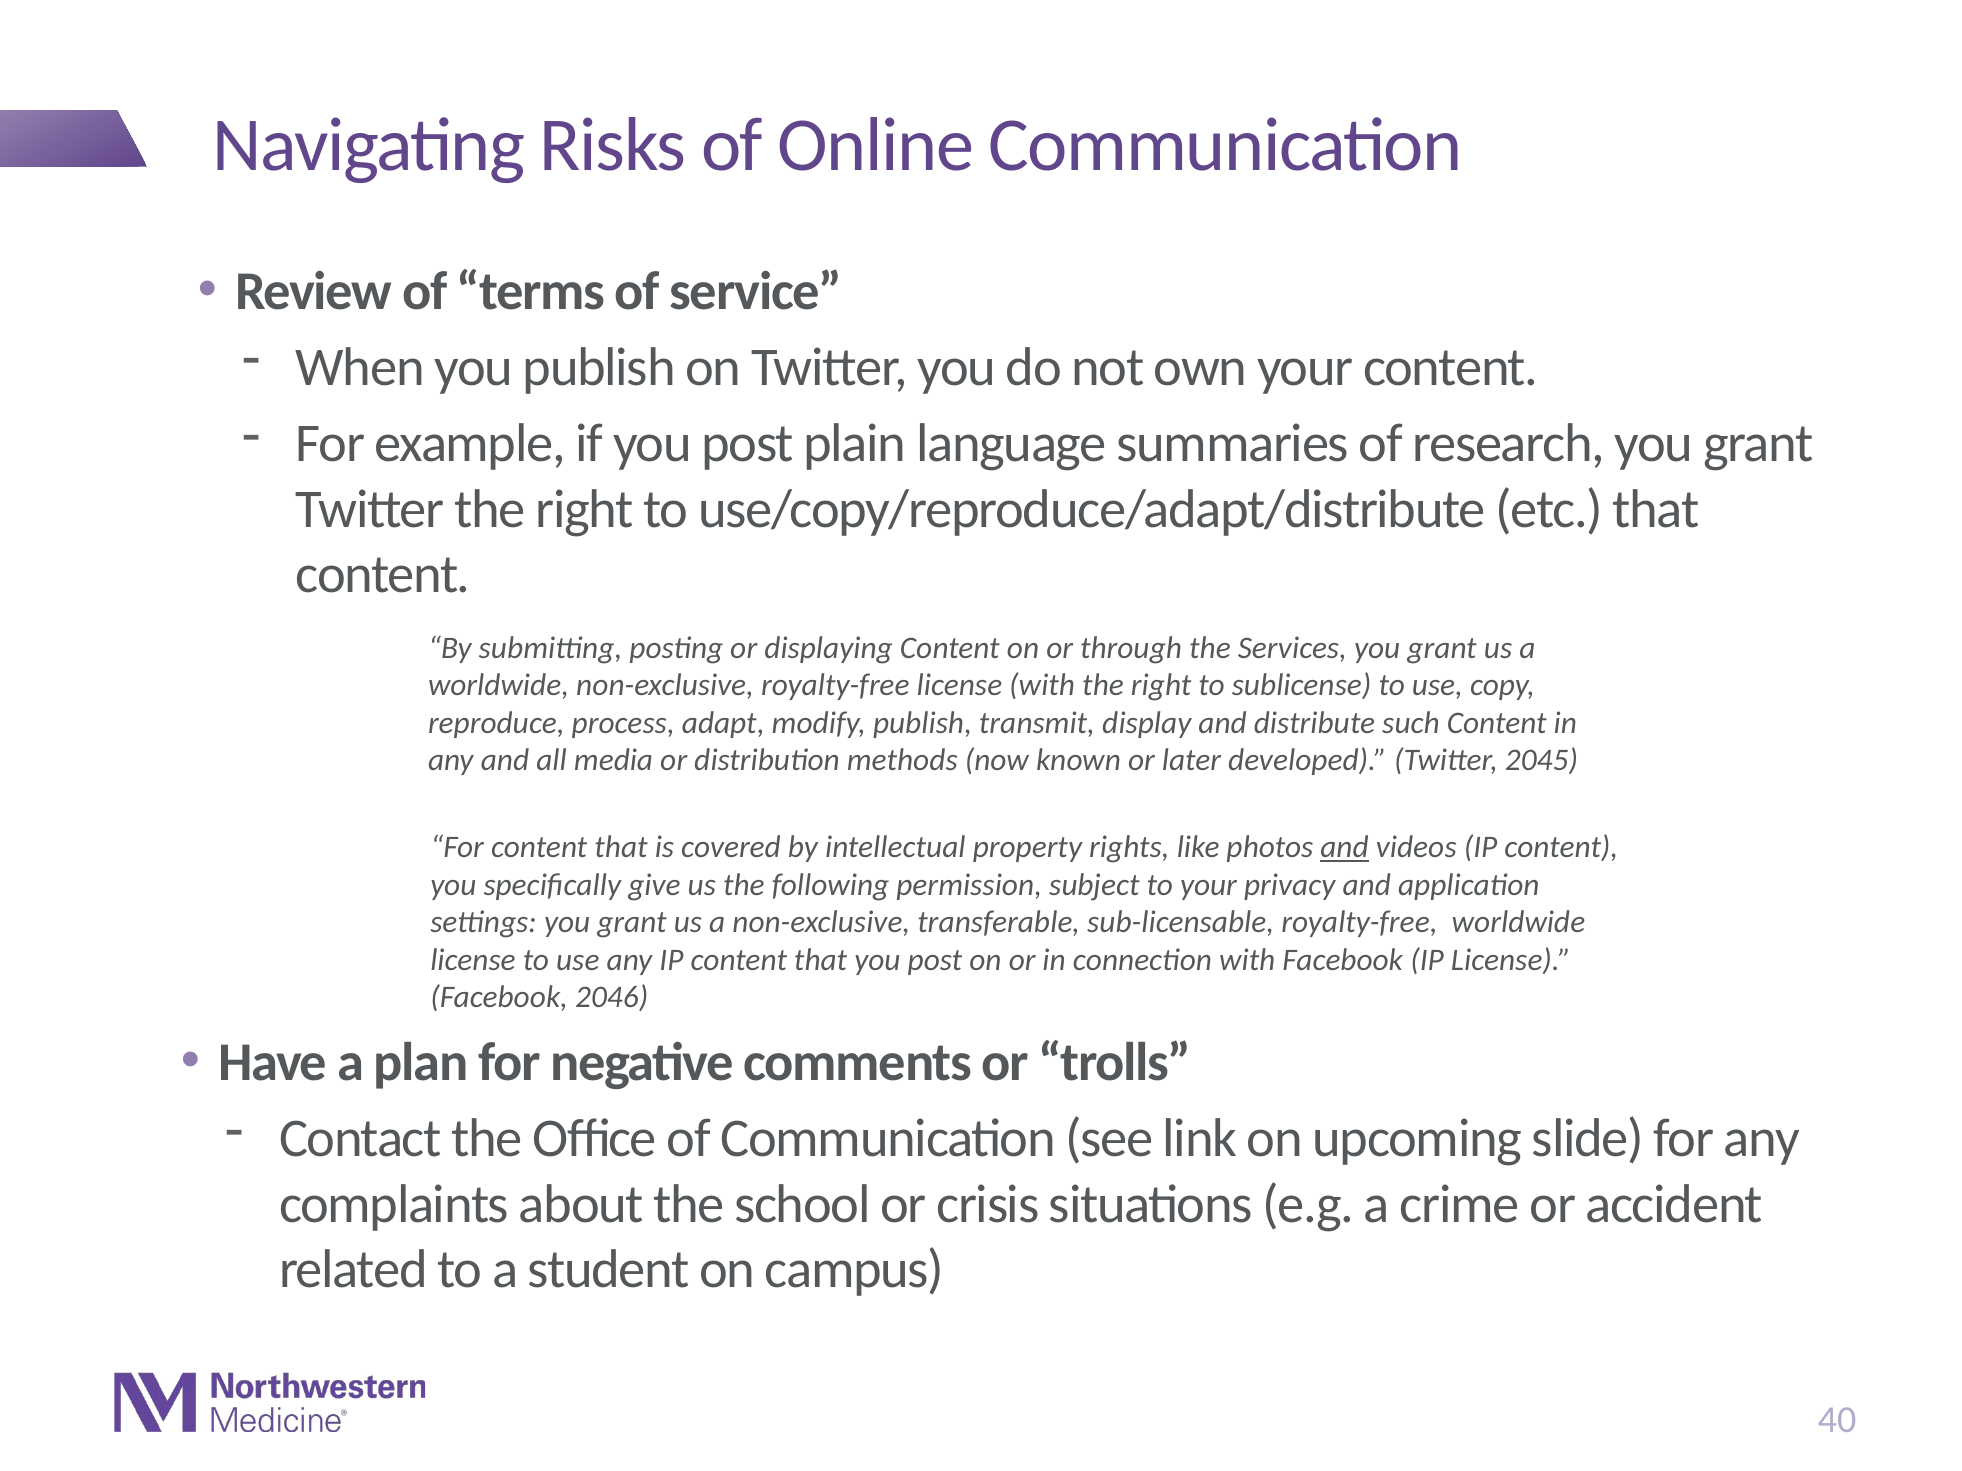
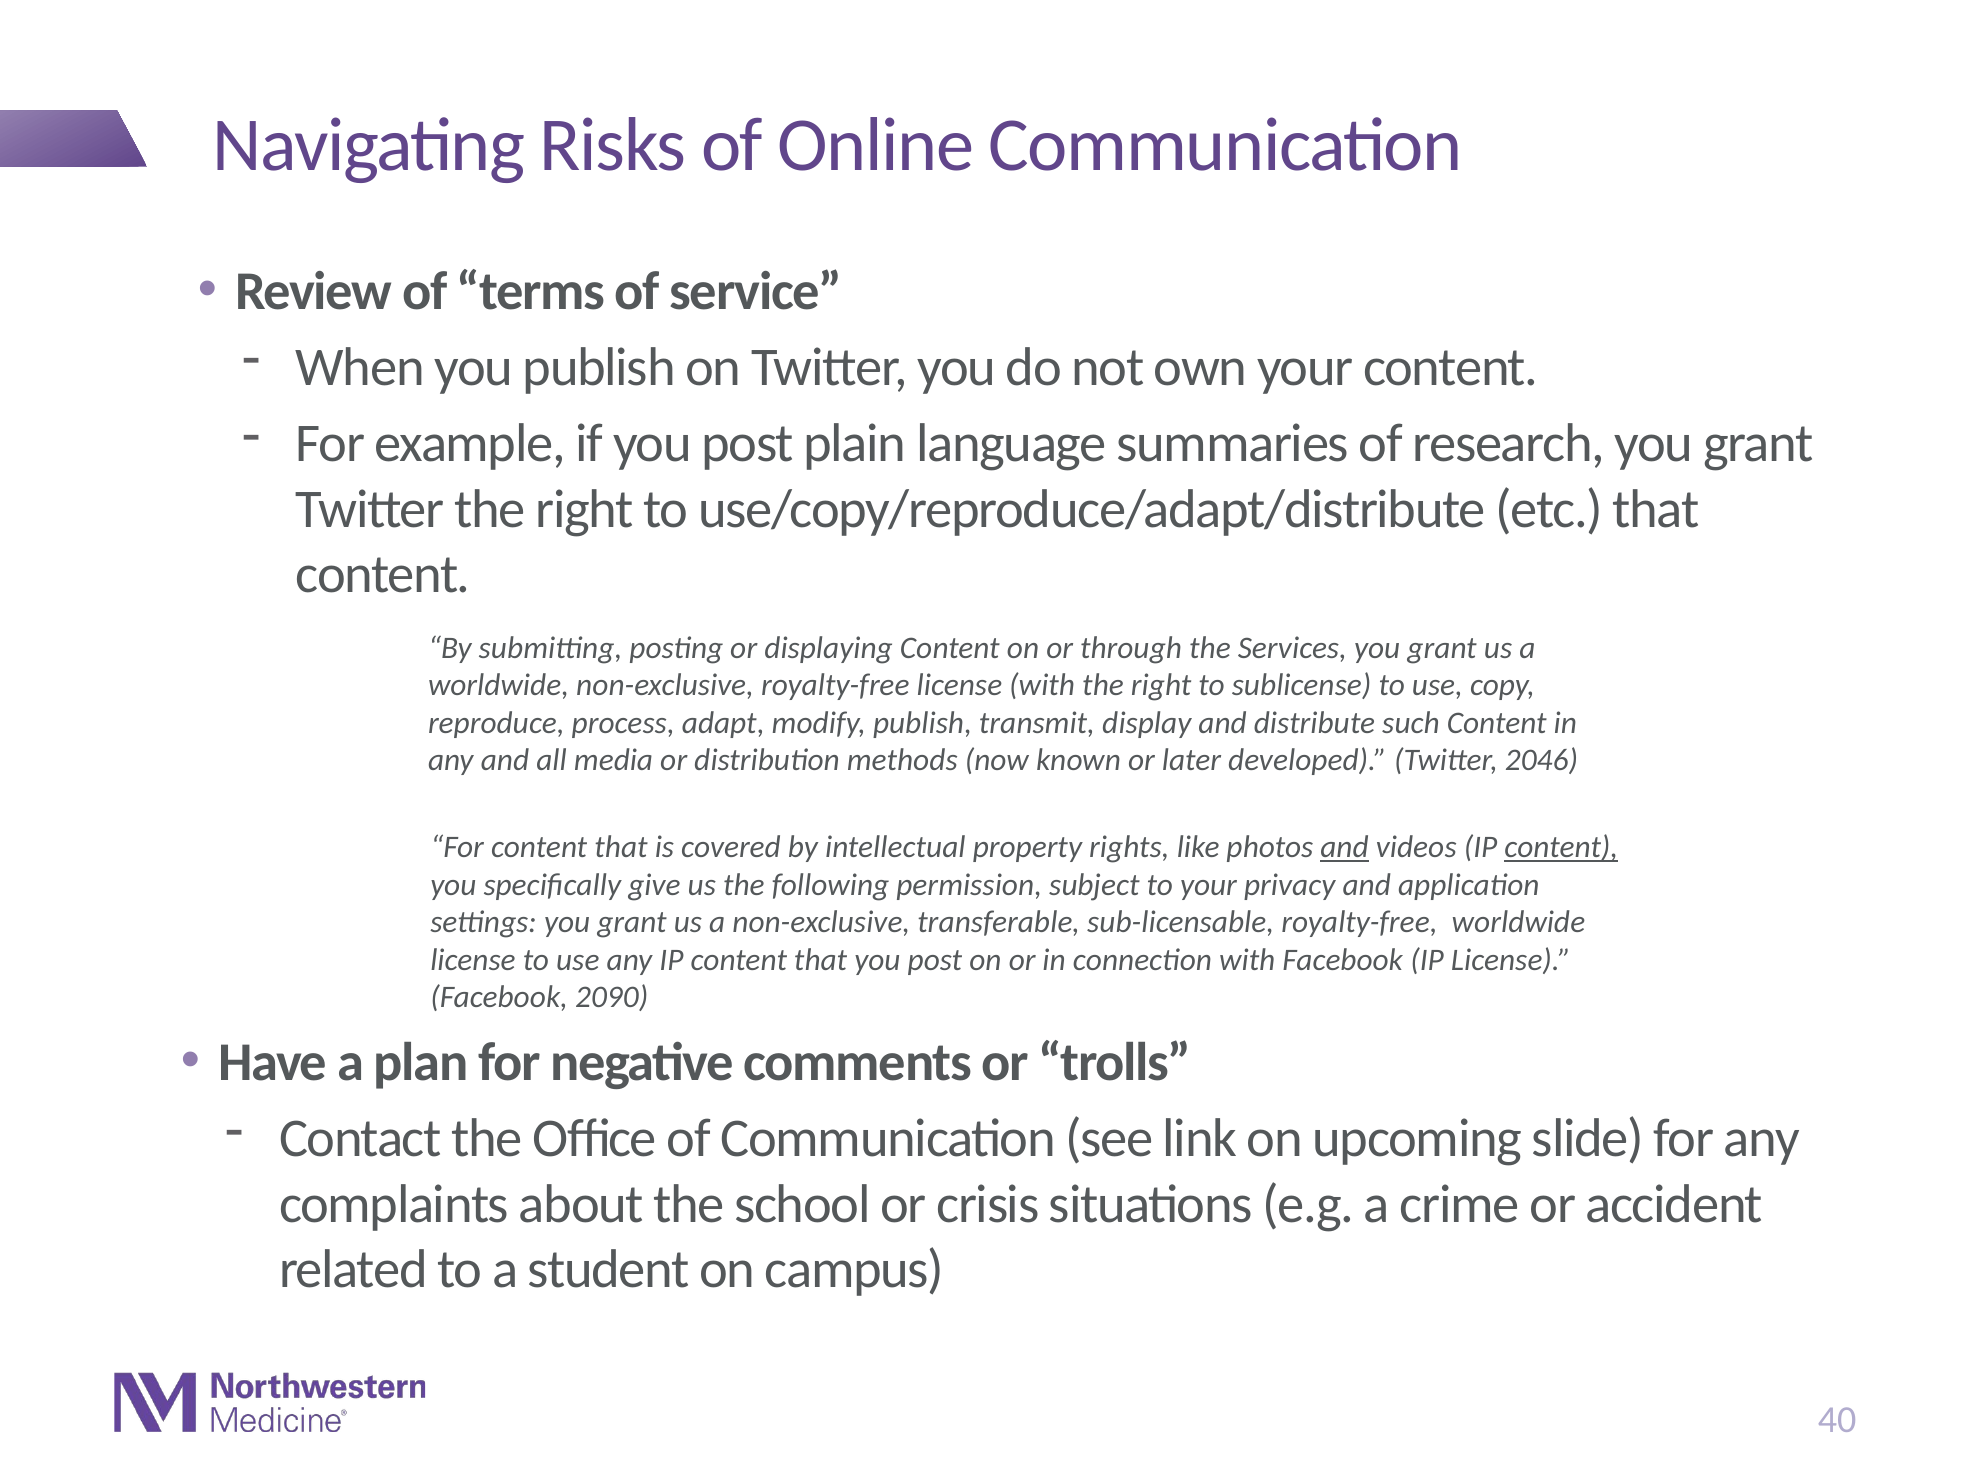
2045: 2045 -> 2046
content at (1561, 847) underline: none -> present
2046: 2046 -> 2090
